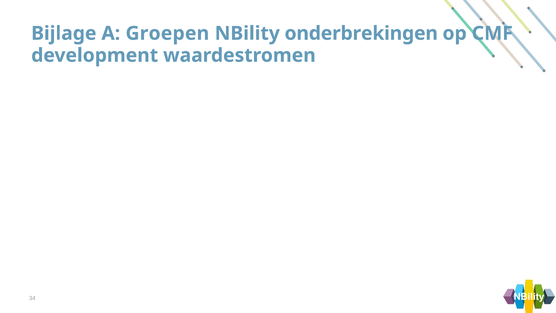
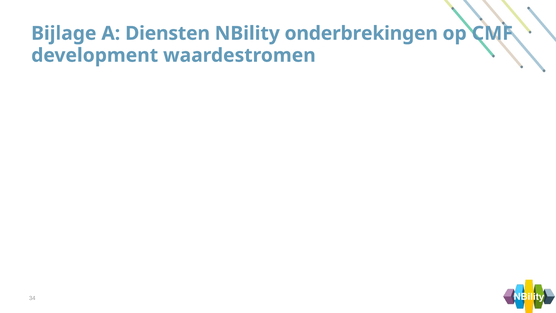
Groepen: Groepen -> Diensten
